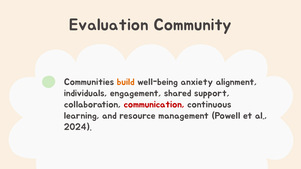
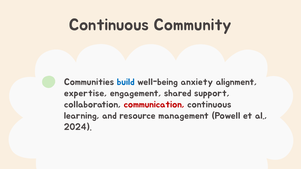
Evaluation at (109, 25): Evaluation -> Continuous
build colour: orange -> blue
individuals: individuals -> expertise
